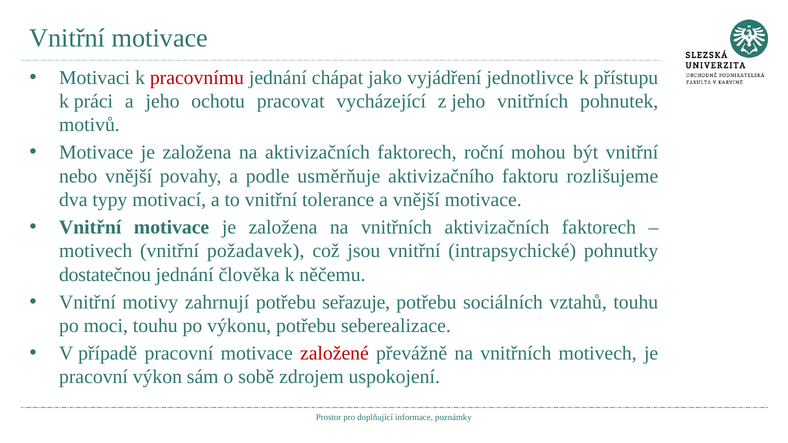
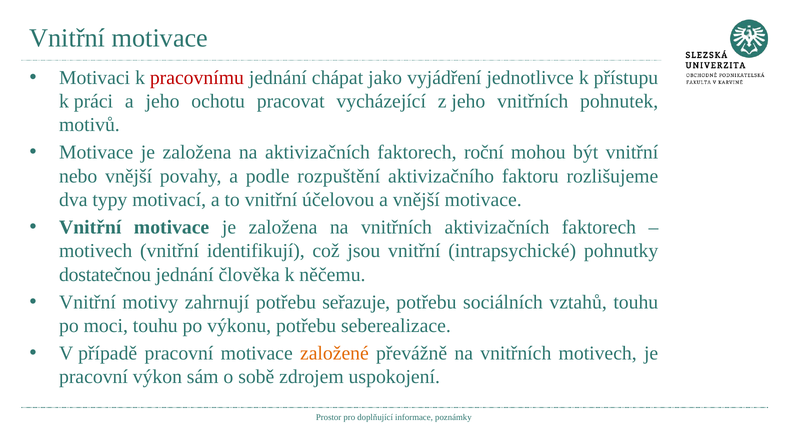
usměrňuje: usměrňuje -> rozpuštění
tolerance: tolerance -> účelovou
požadavek: požadavek -> identifikují
založené colour: red -> orange
